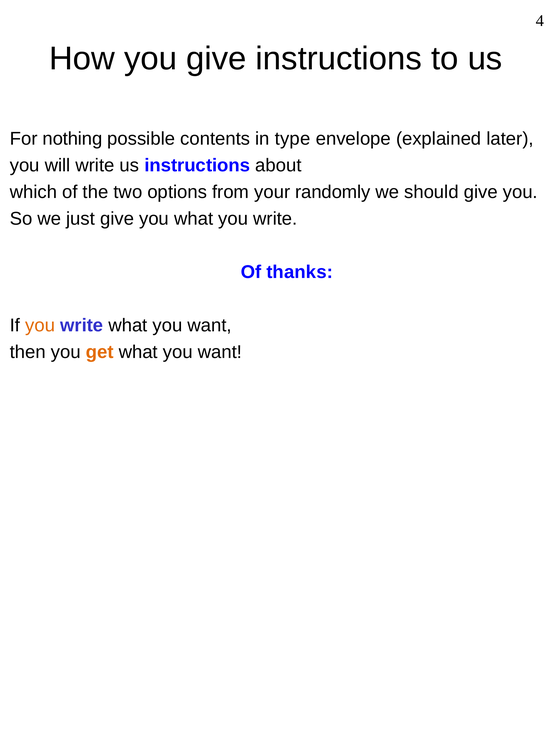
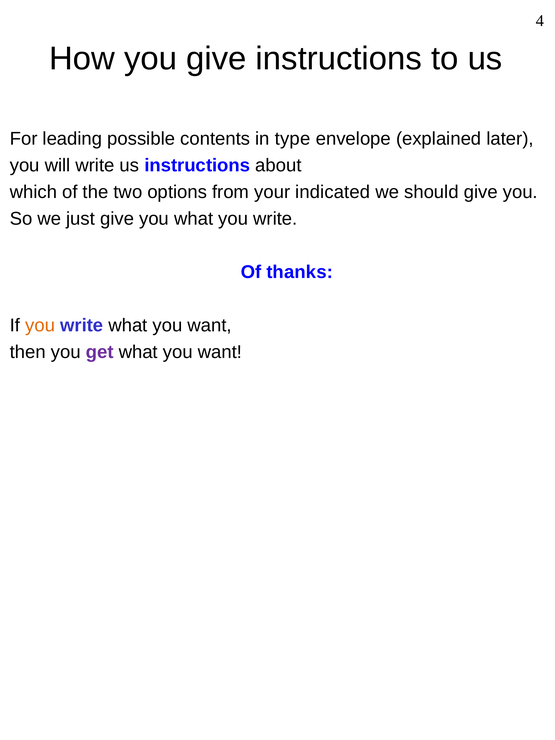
nothing: nothing -> leading
randomly: randomly -> indicated
get colour: orange -> purple
